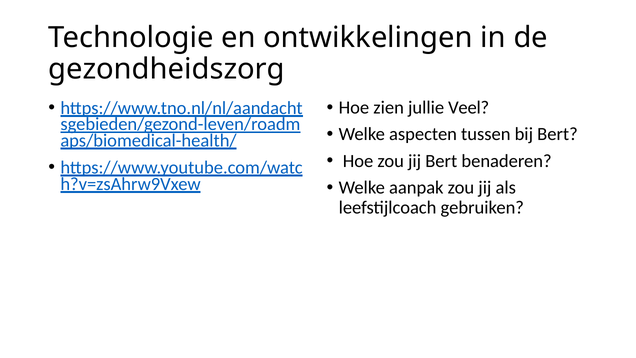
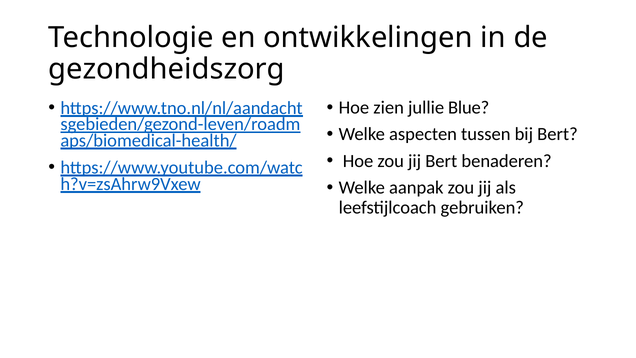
Veel: Veel -> Blue
